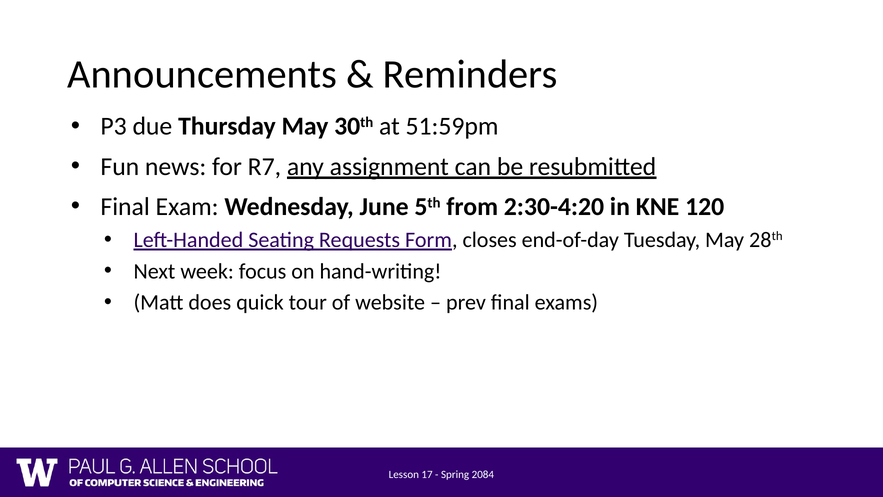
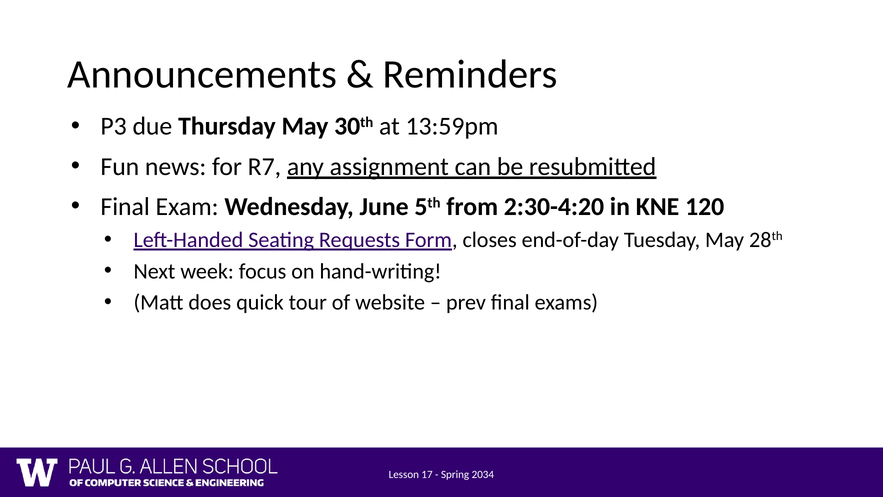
51:59pm: 51:59pm -> 13:59pm
2084: 2084 -> 2034
